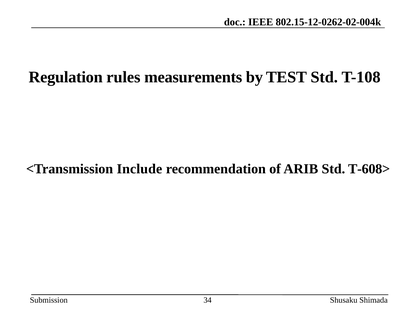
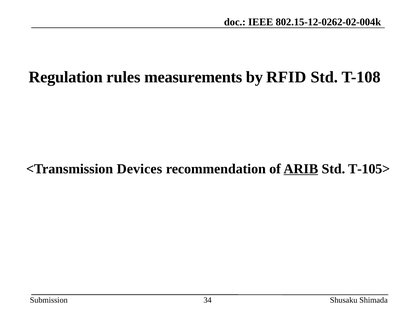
TEST: TEST -> RFID
Include: Include -> Devices
ARIB underline: none -> present
T-608>: T-608> -> T-105>
